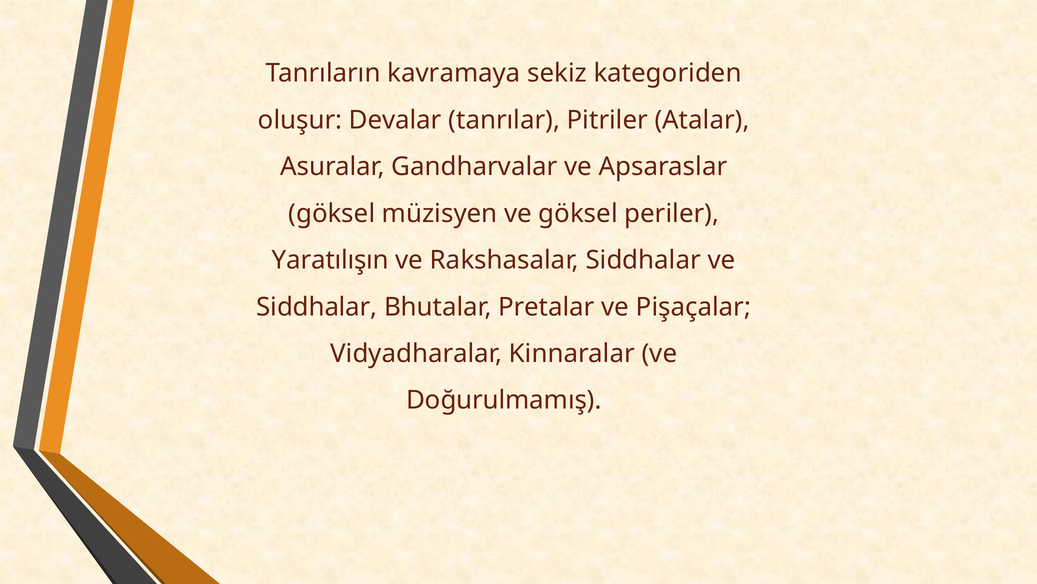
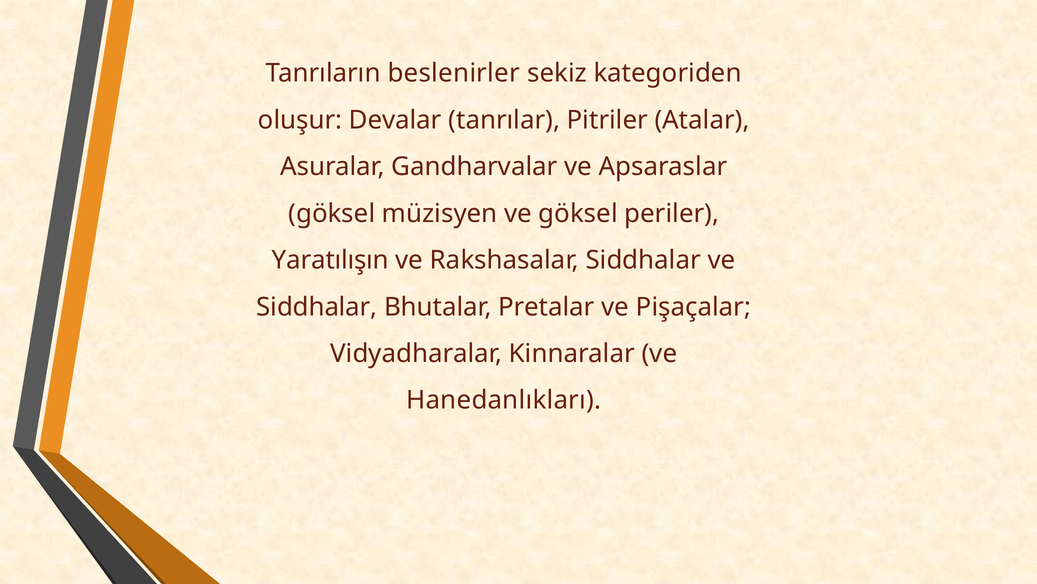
kavramaya: kavramaya -> beslenirler
Doğurulmamış: Doğurulmamış -> Hanedanlıkları
